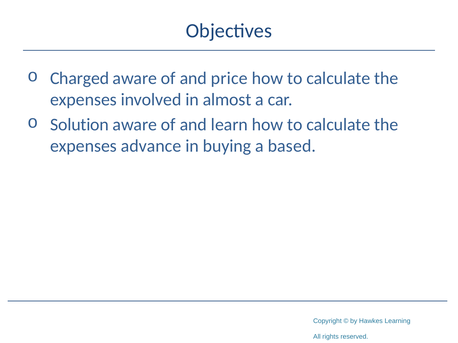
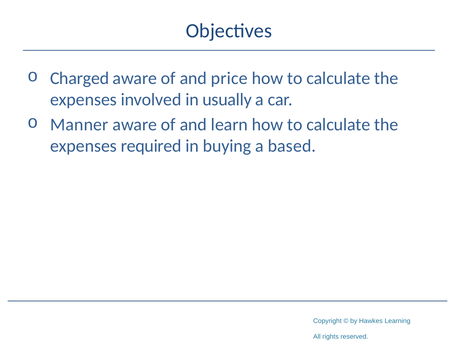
almost: almost -> usually
Solution: Solution -> Manner
advance: advance -> required
